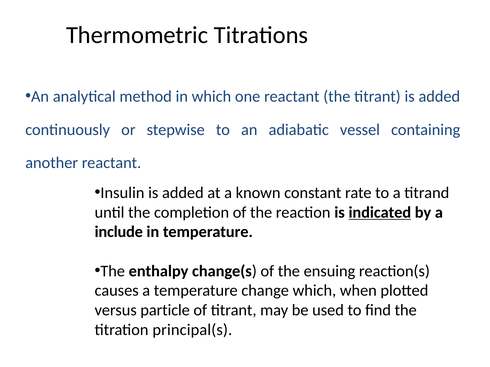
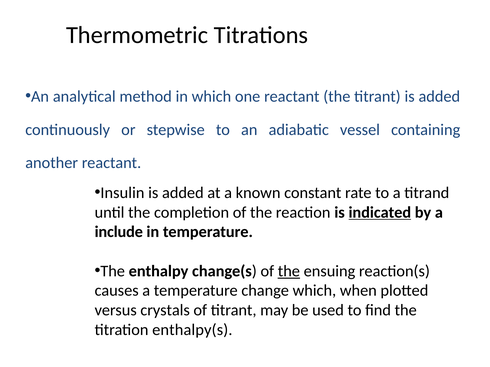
the at (289, 271) underline: none -> present
particle: particle -> crystals
principal(s: principal(s -> enthalpy(s
